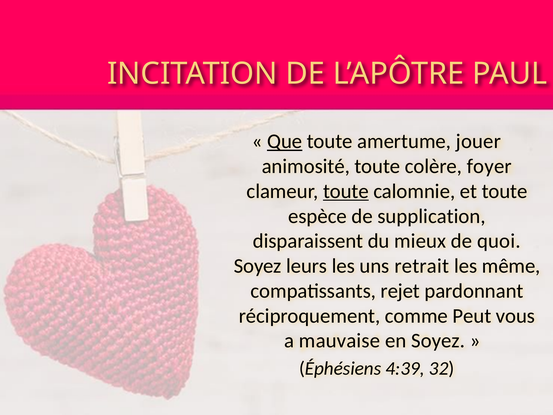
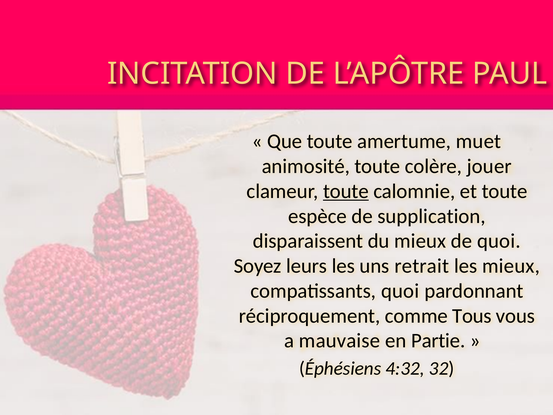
Que underline: present -> none
jouer: jouer -> muet
foyer: foyer -> jouer
les même: même -> mieux
compatissants rejet: rejet -> quoi
Peut: Peut -> Tous
en Soyez: Soyez -> Partie
4:39: 4:39 -> 4:32
